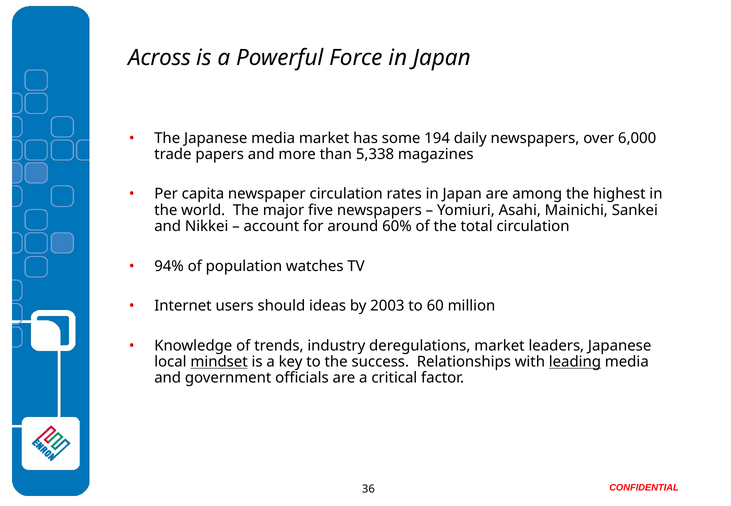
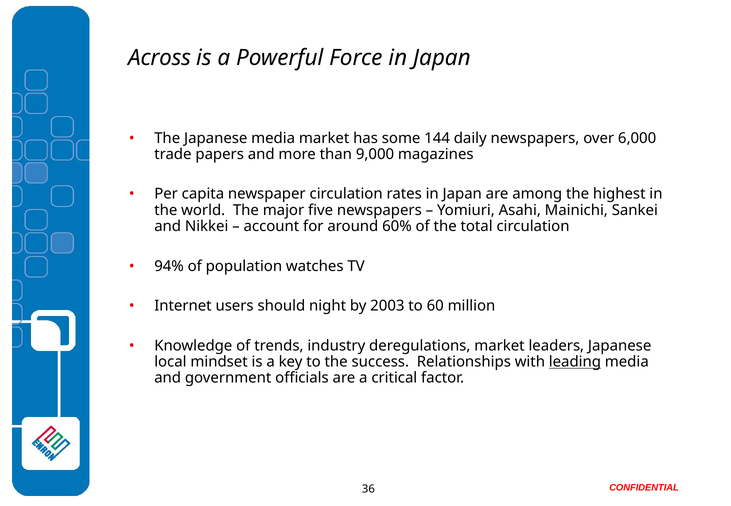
194: 194 -> 144
5,338: 5,338 -> 9,000
ideas: ideas -> night
mindset underline: present -> none
